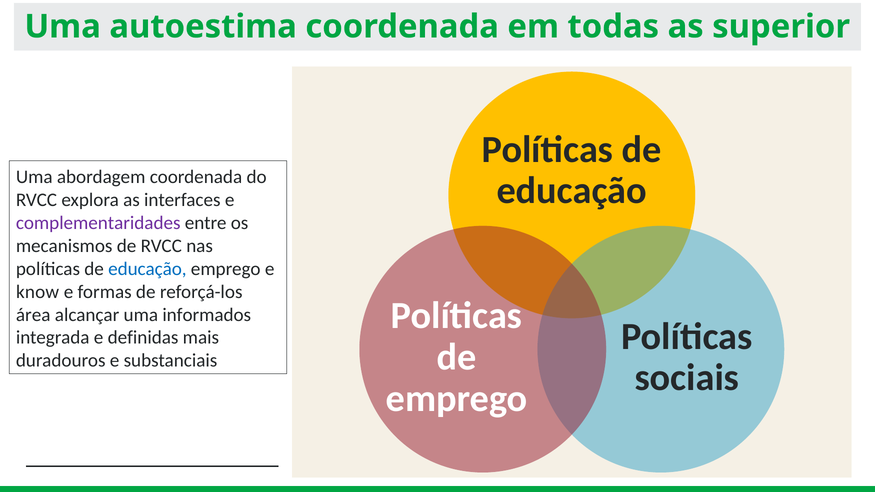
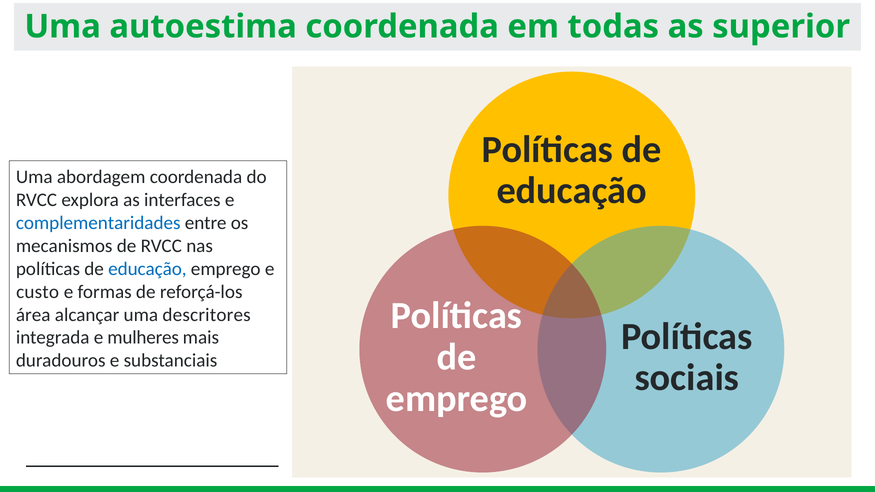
complementaridades colour: purple -> blue
know: know -> custo
informados: informados -> descritores
definidas: definidas -> mulheres
